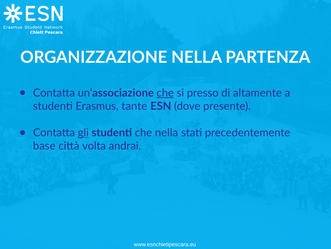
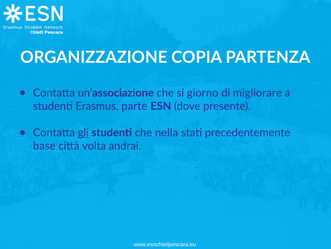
ORGANIZZAZIONE NELLA: NELLA -> COPIA
che at (165, 93) underline: present -> none
presso: presso -> giorno
altamente: altamente -> migliorare
tante: tante -> parte
